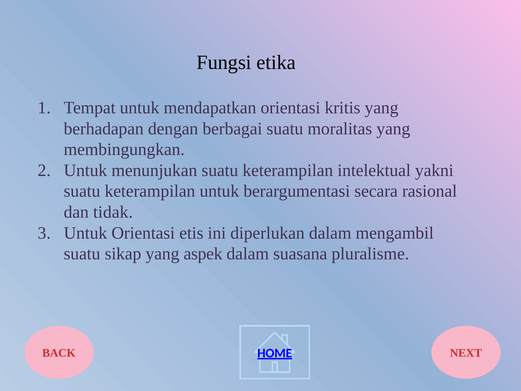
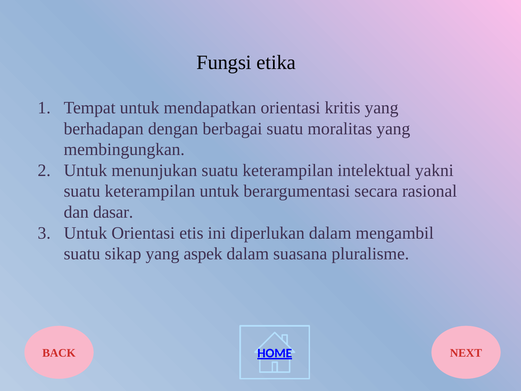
tidak: tidak -> dasar
